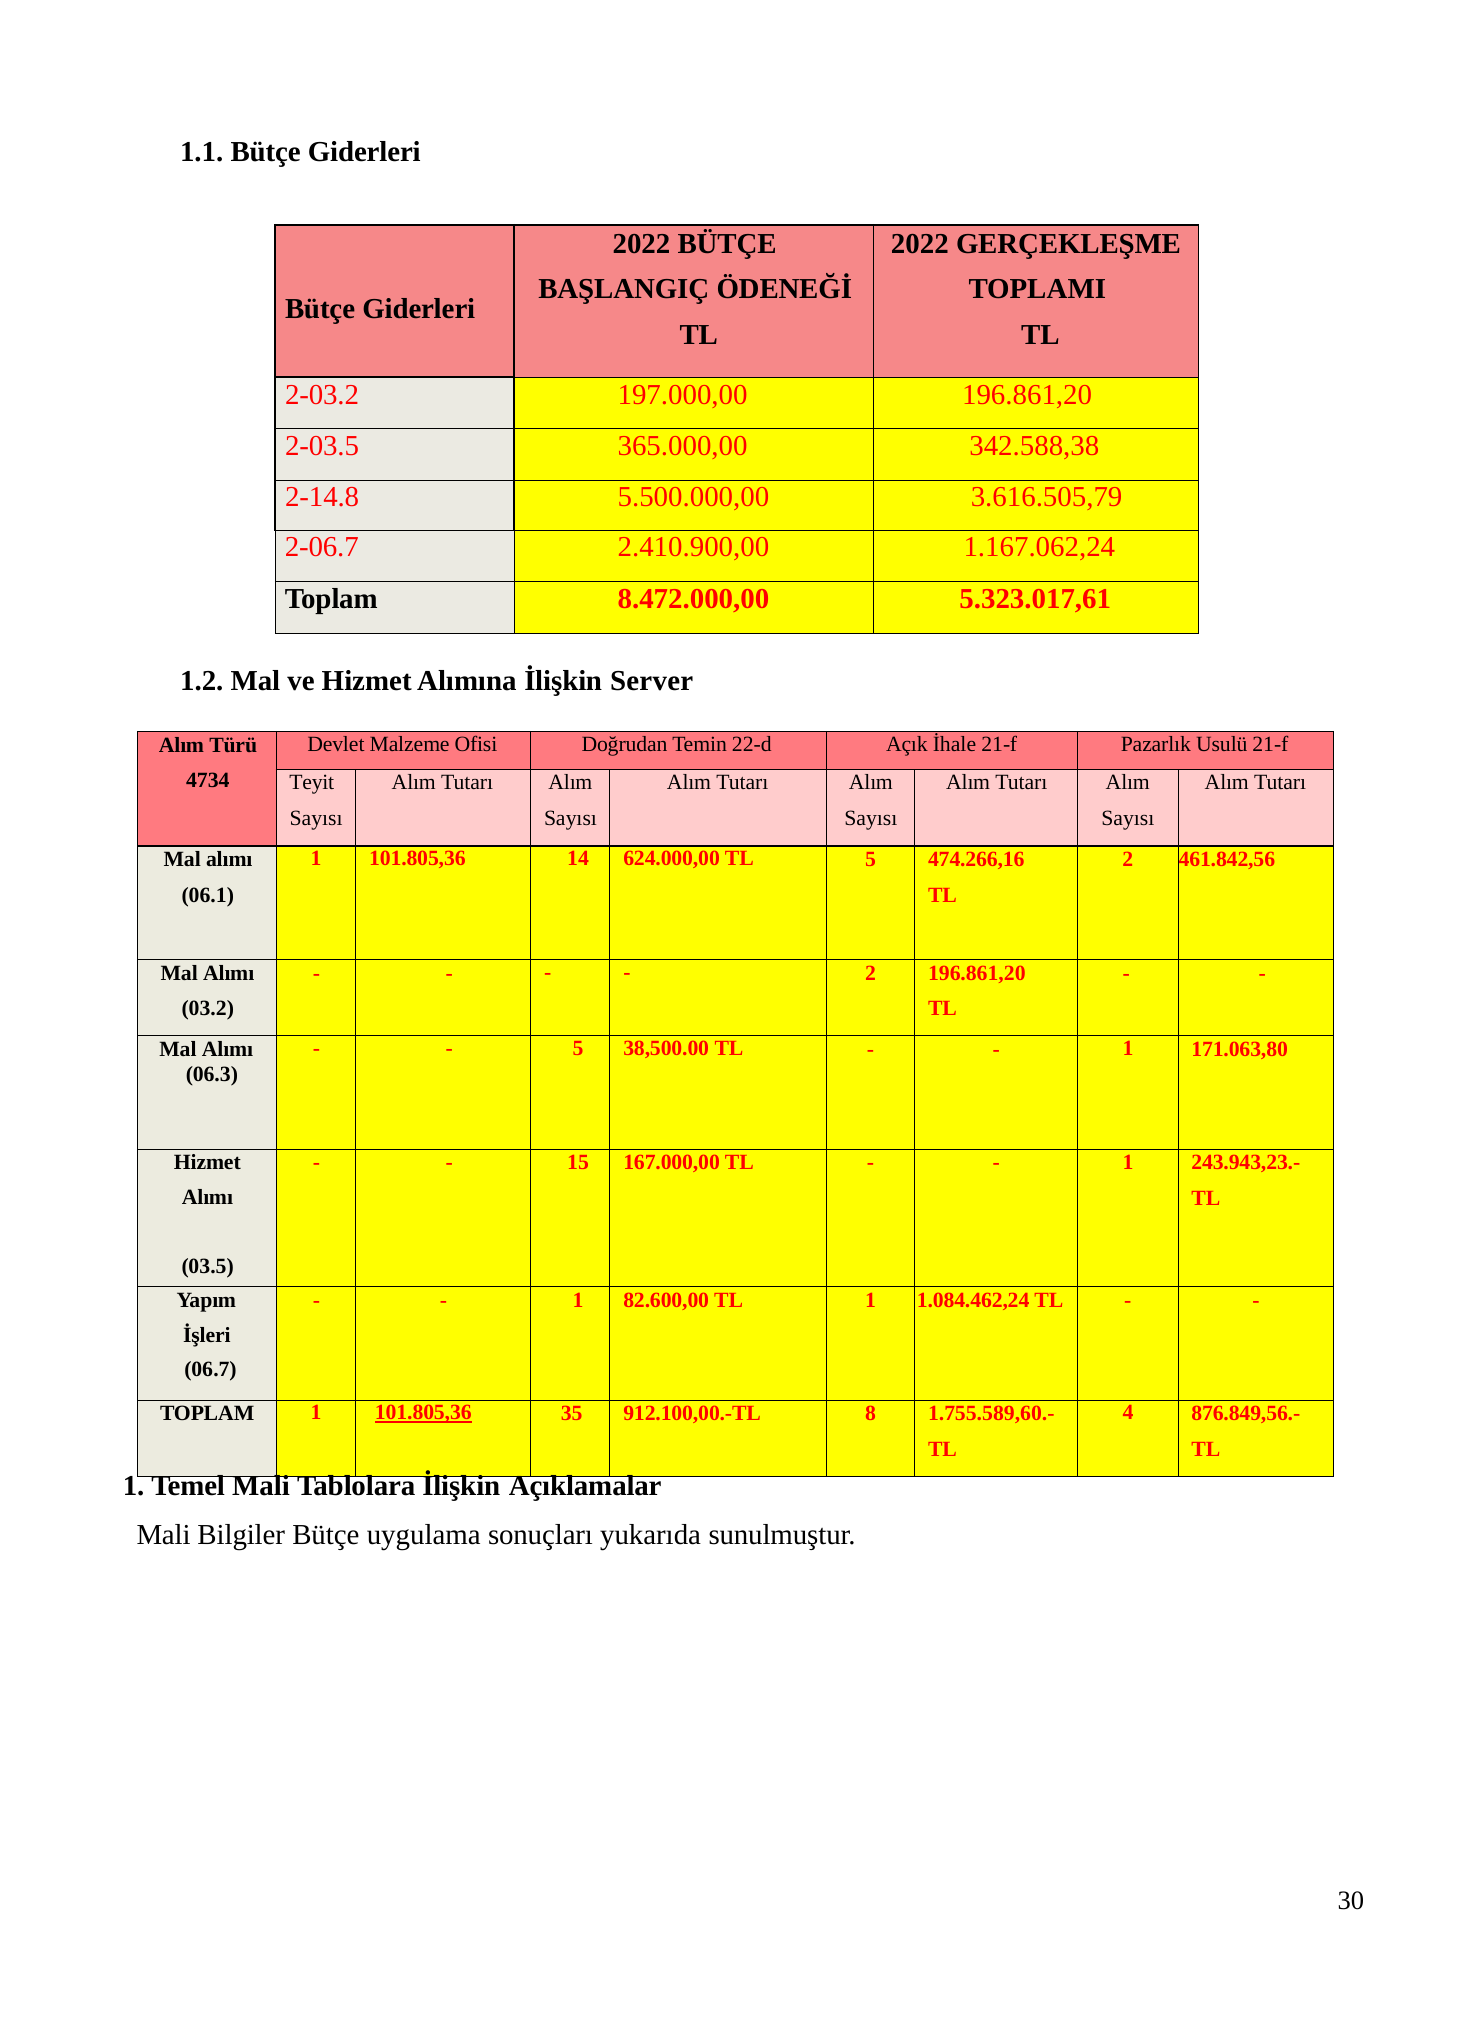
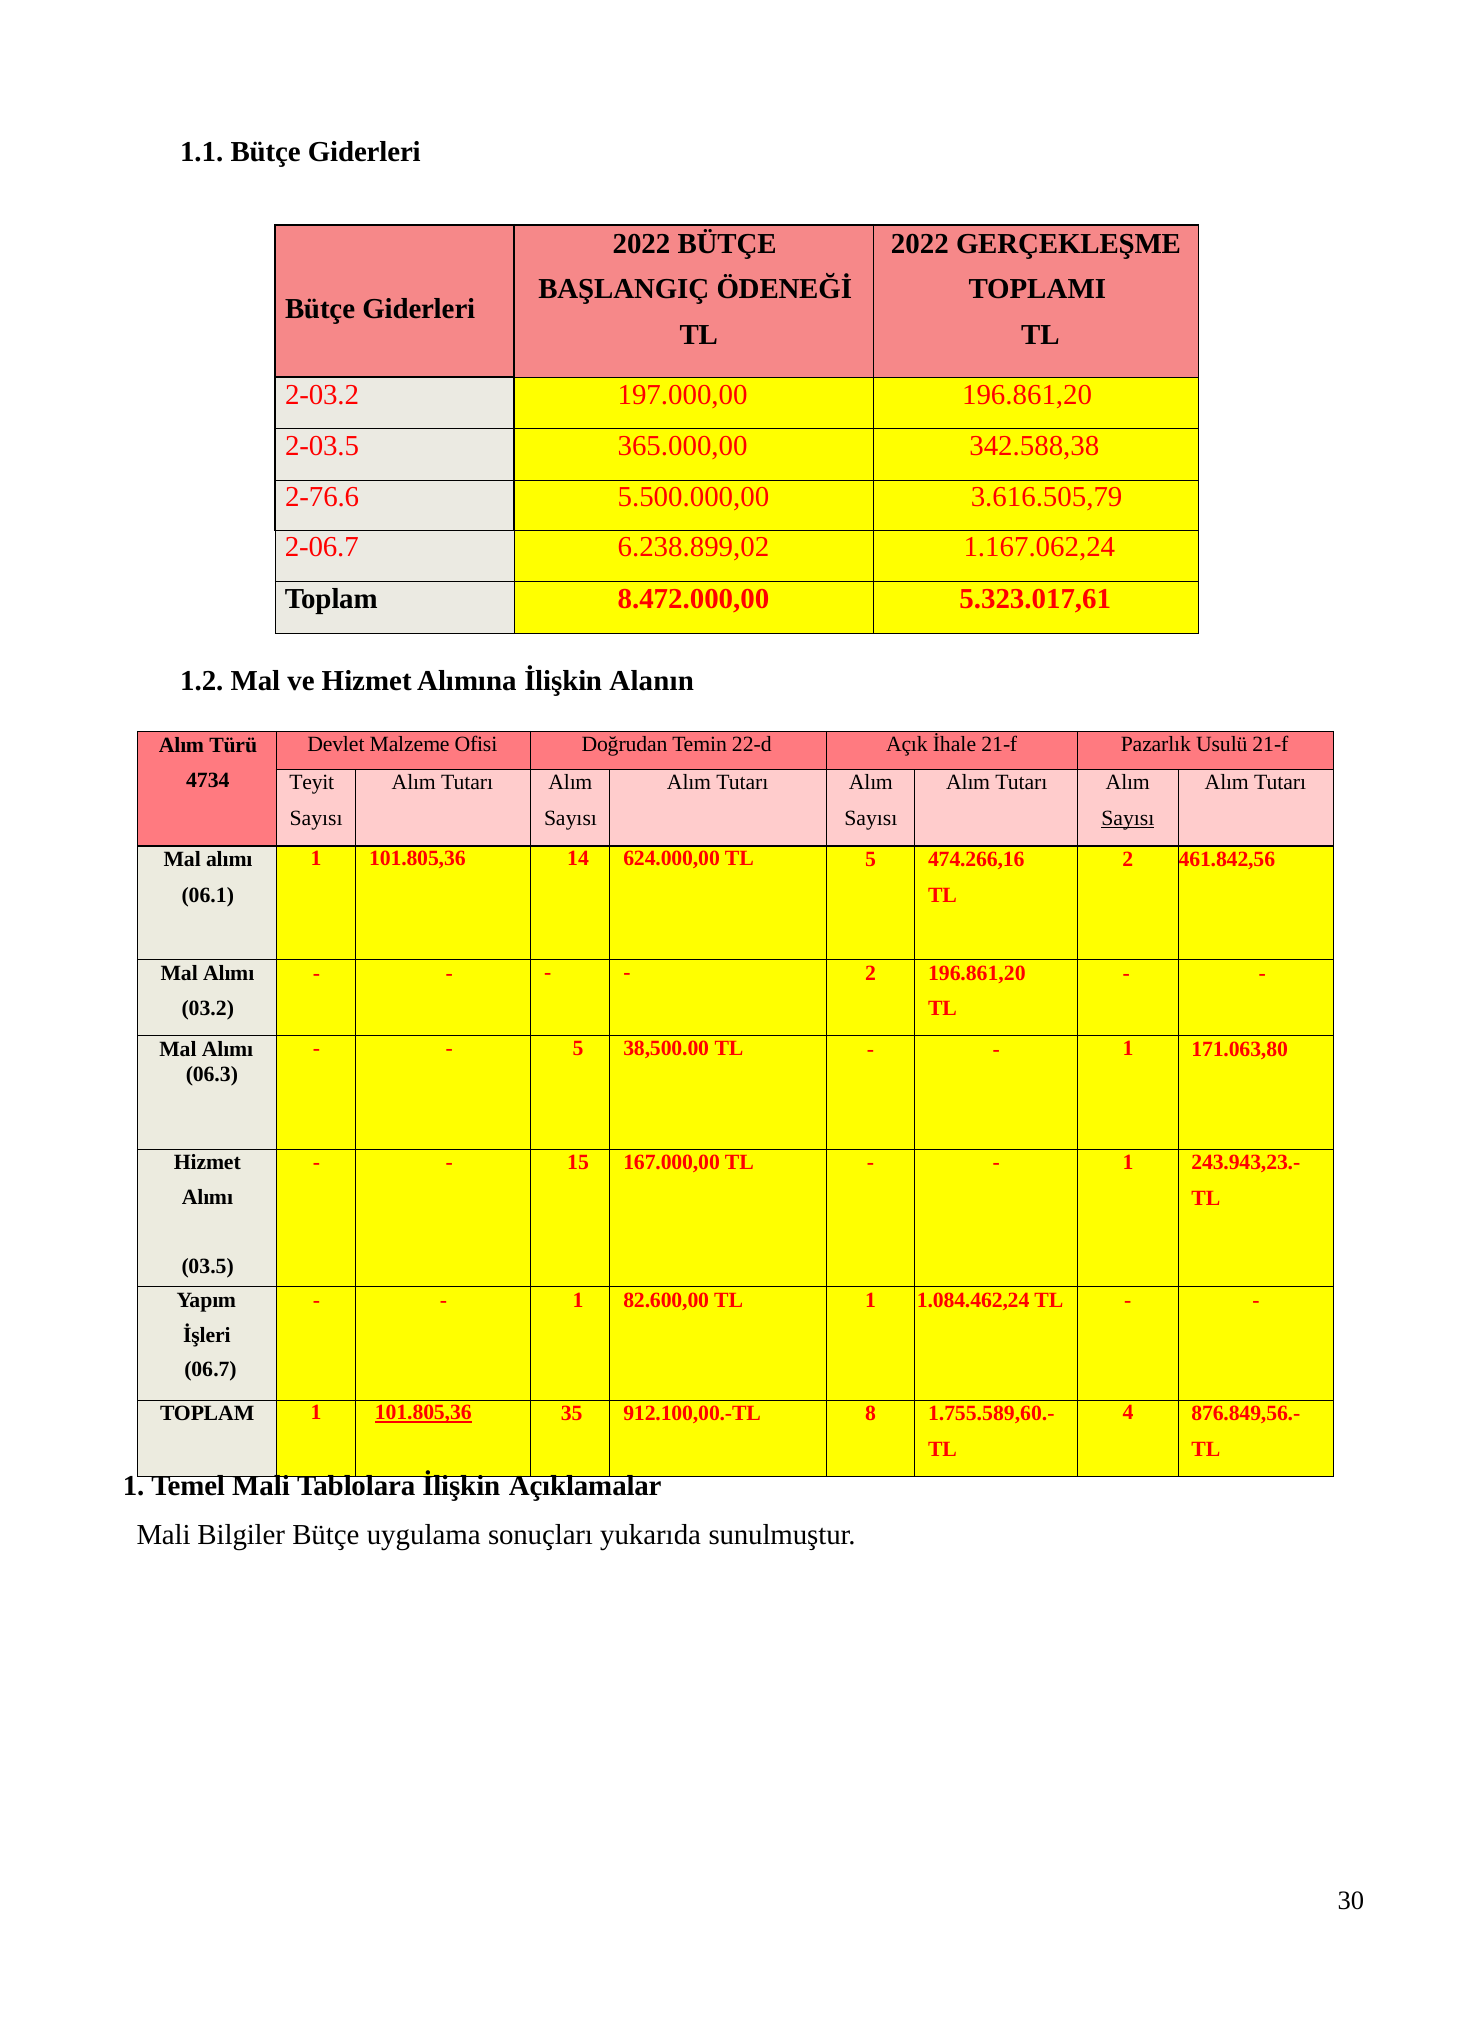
2-14.8: 2-14.8 -> 2-76.6
2.410.900,00: 2.410.900,00 -> 6.238.899,02
Server: Server -> Alanın
Sayısı at (1128, 818) underline: none -> present
